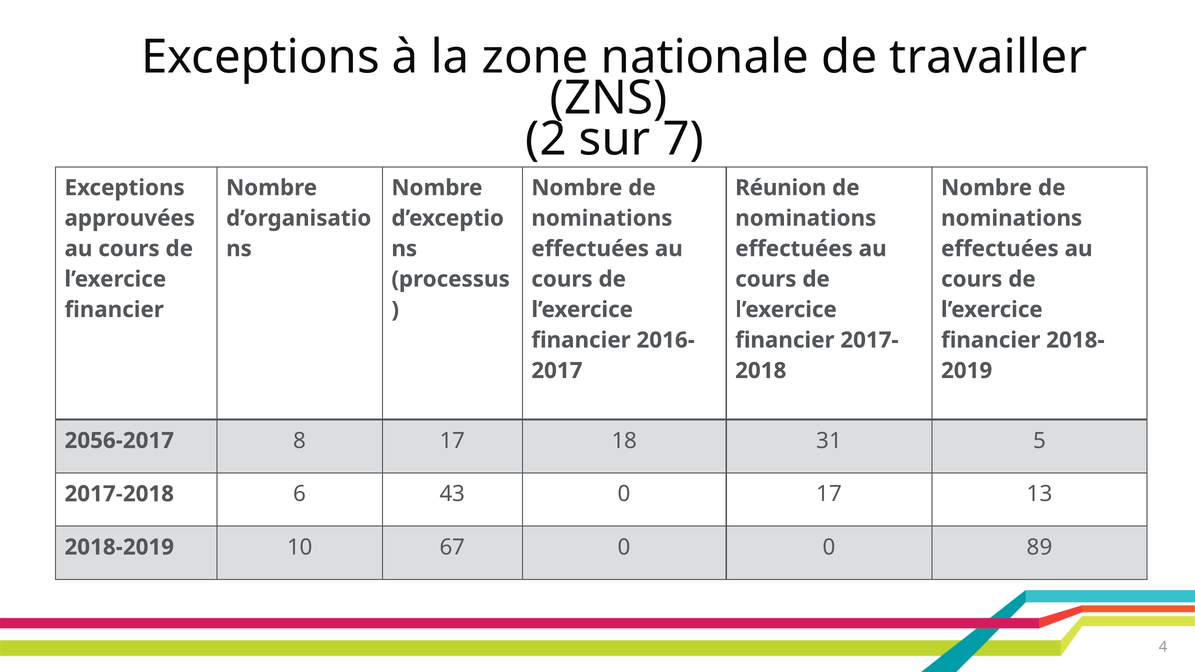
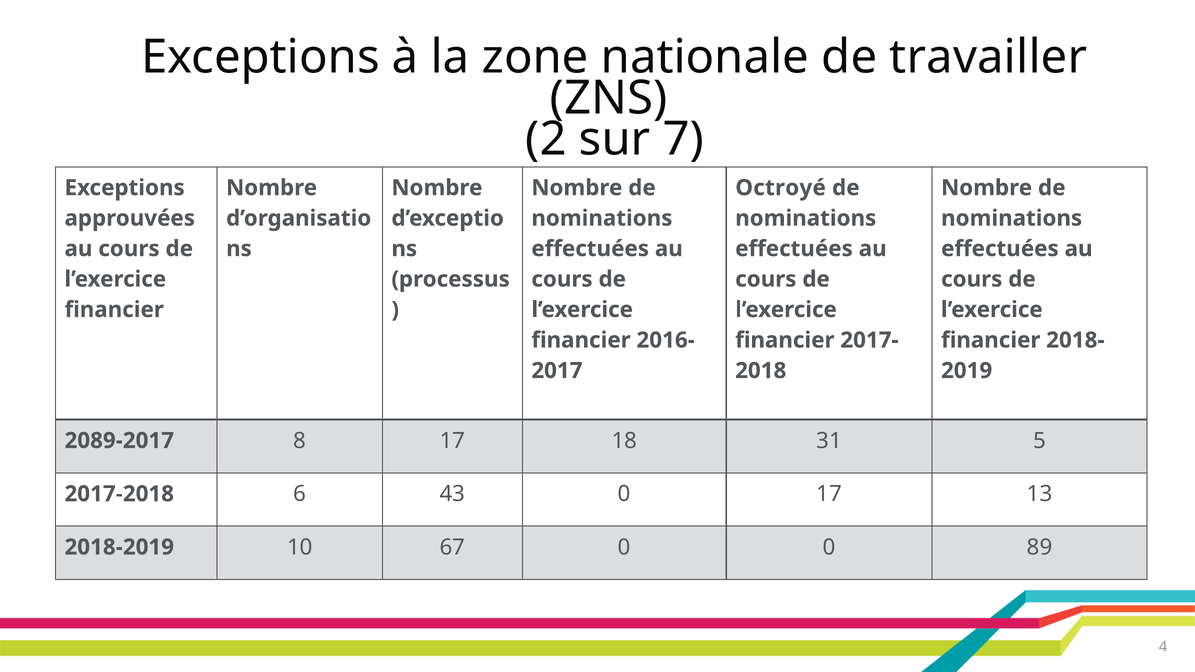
Réunion: Réunion -> Octroyé
2056-2017: 2056-2017 -> 2089-2017
